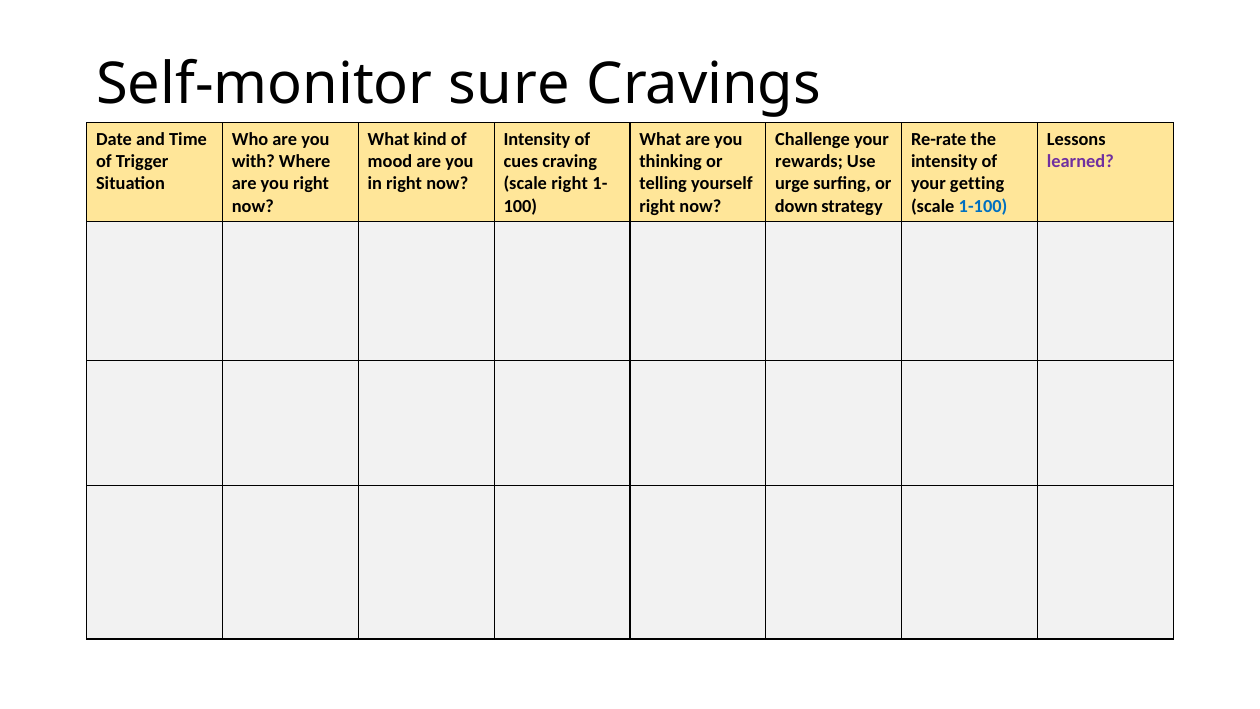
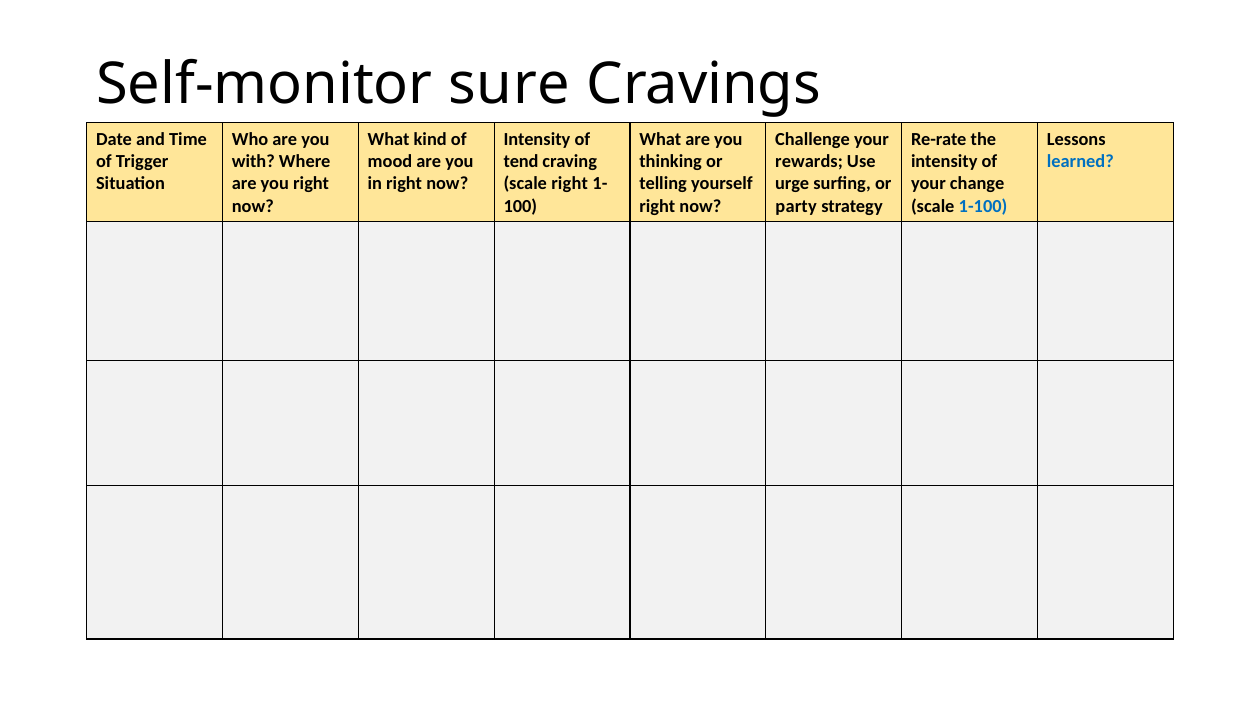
cues: cues -> tend
learned colour: purple -> blue
getting: getting -> change
down: down -> party
